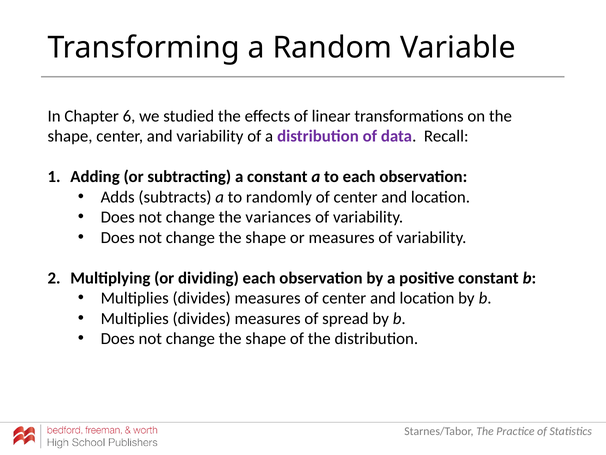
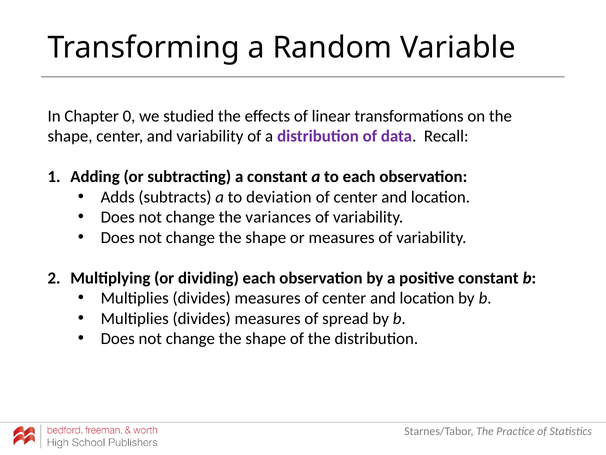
6: 6 -> 0
randomly: randomly -> deviation
